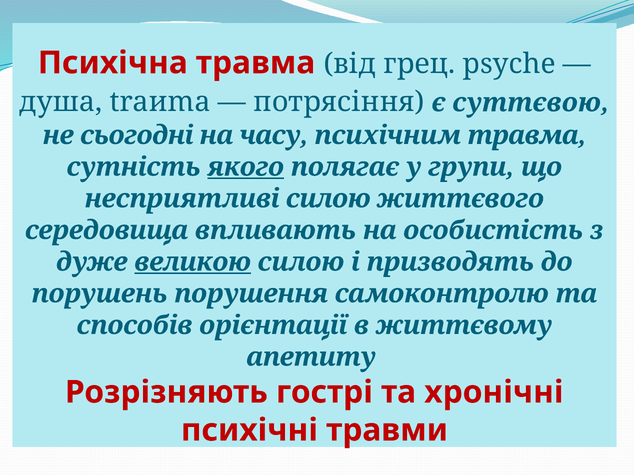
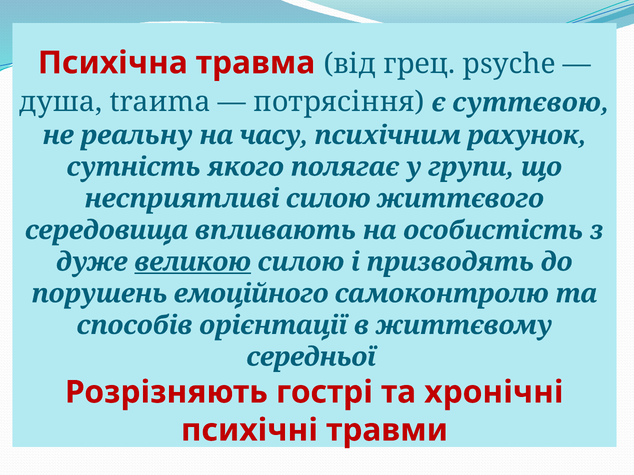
сьогодні: сьогодні -> реальну
психічним травма: травма -> рахунок
якого underline: present -> none
порушення: порушення -> емоційного
апетиту: апетиту -> середньої
